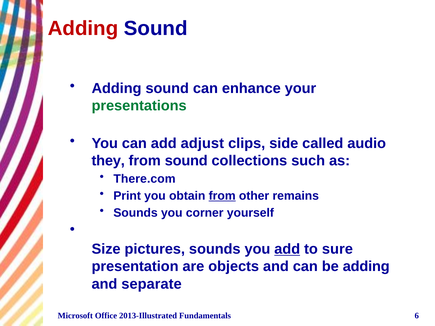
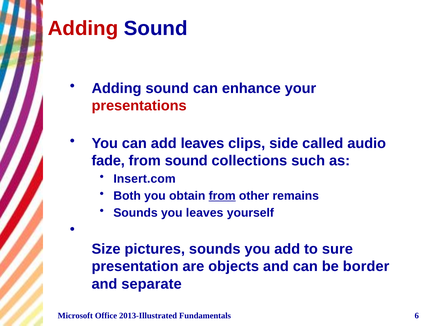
presentations colour: green -> red
add adjust: adjust -> leaves
they: they -> fade
There.com: There.com -> Insert.com
Print: Print -> Both
you corner: corner -> leaves
add at (287, 249) underline: present -> none
be adding: adding -> border
